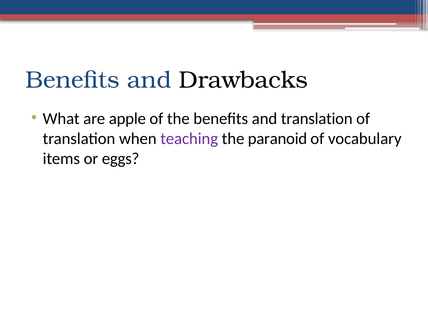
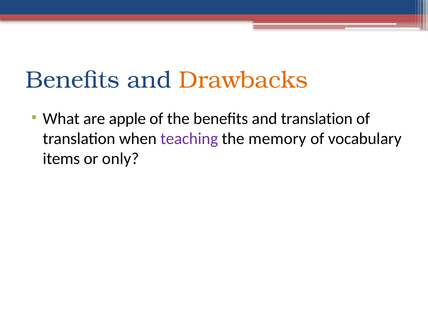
Drawbacks colour: black -> orange
paranoid: paranoid -> memory
eggs: eggs -> only
